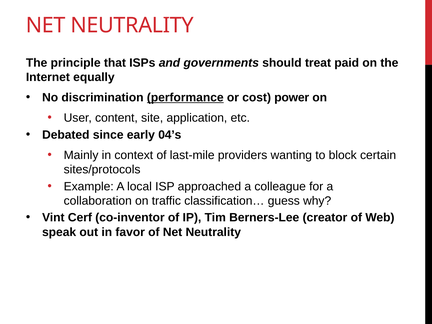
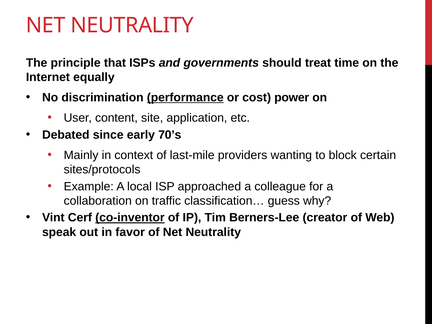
paid: paid -> time
04’s: 04’s -> 70’s
co-inventor underline: none -> present
